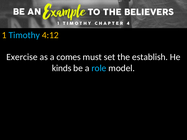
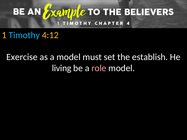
a comes: comes -> model
kinds: kinds -> living
role colour: light blue -> pink
